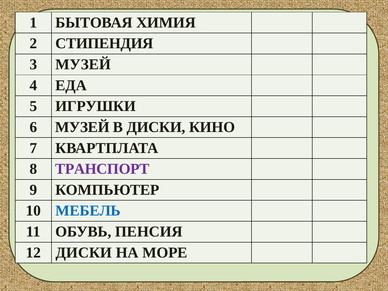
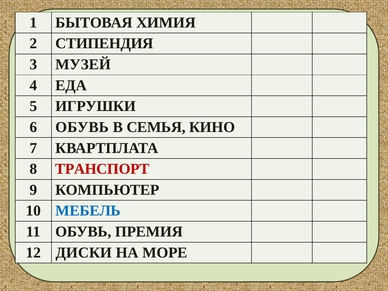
6 МУЗЕЙ: МУЗЕЙ -> ОБУВЬ
В ДИСКИ: ДИСКИ -> СЕМЬЯ
ТРАНСПОРТ colour: purple -> red
ПЕНСИЯ: ПЕНСИЯ -> ПРЕМИЯ
